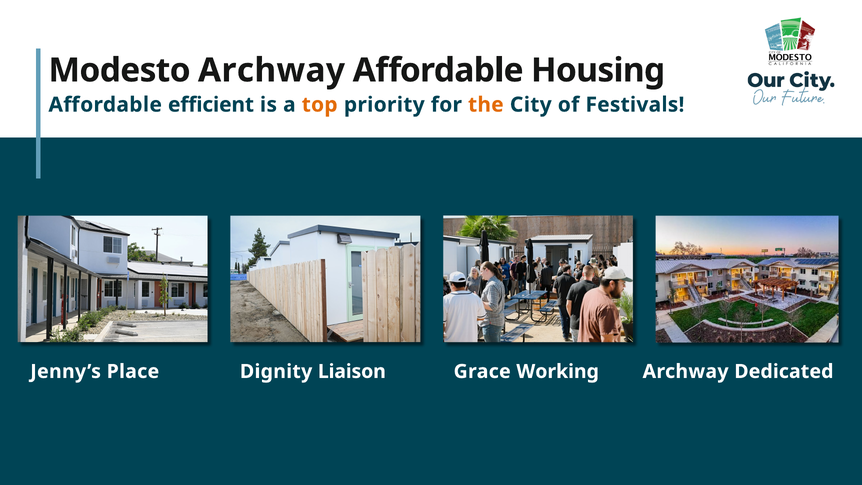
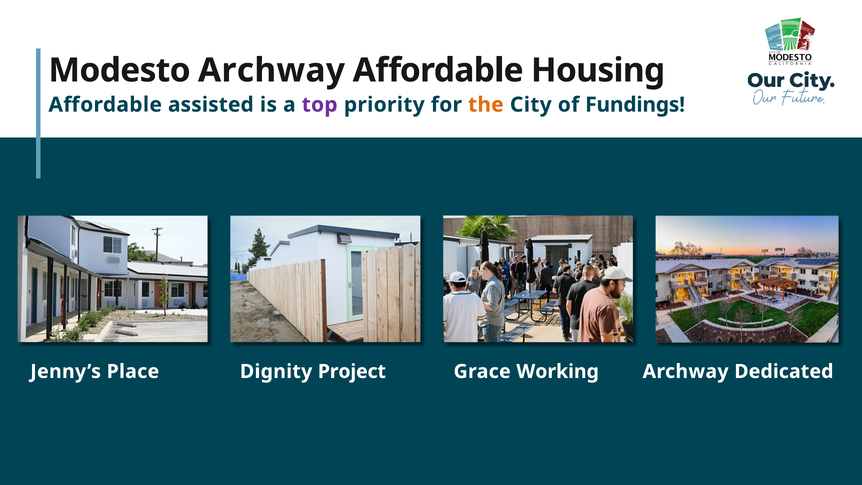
efficient: efficient -> assisted
top colour: orange -> purple
Festivals: Festivals -> Fundings
Liaison: Liaison -> Project
